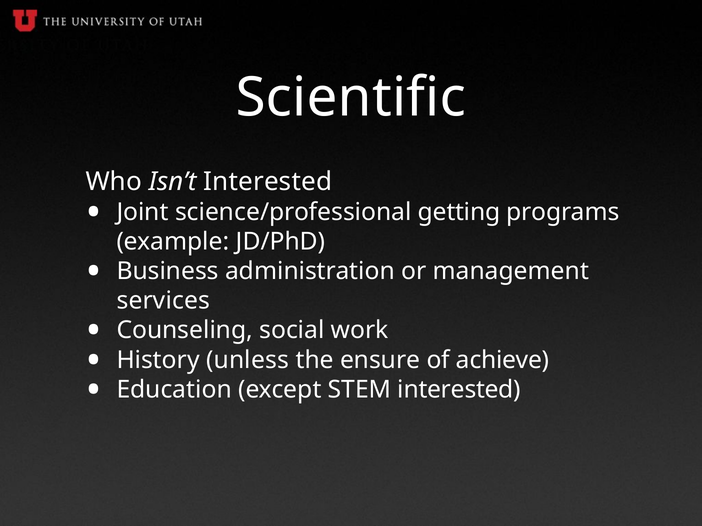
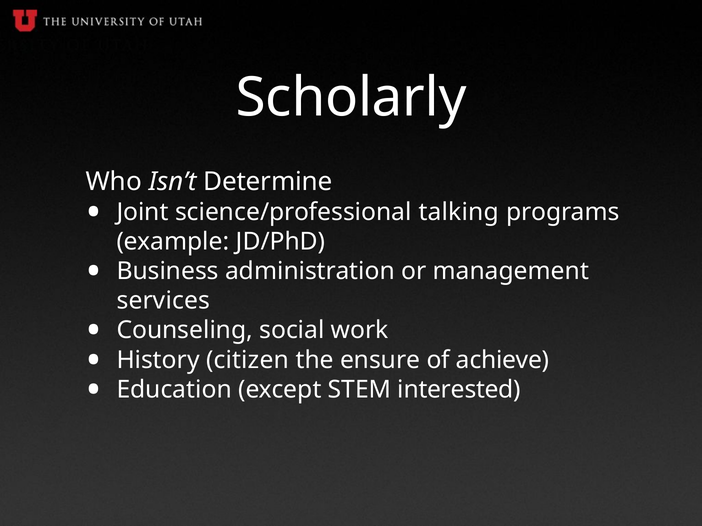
Scientific: Scientific -> Scholarly
Isn’t Interested: Interested -> Determine
getting: getting -> talking
unless: unless -> citizen
